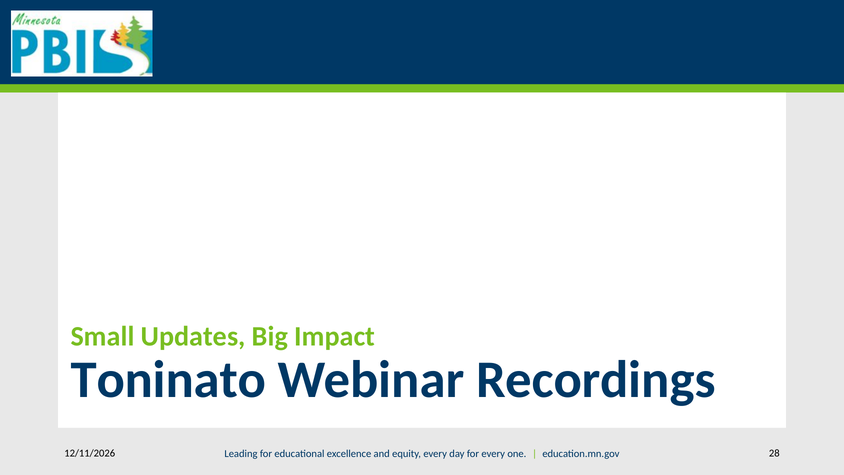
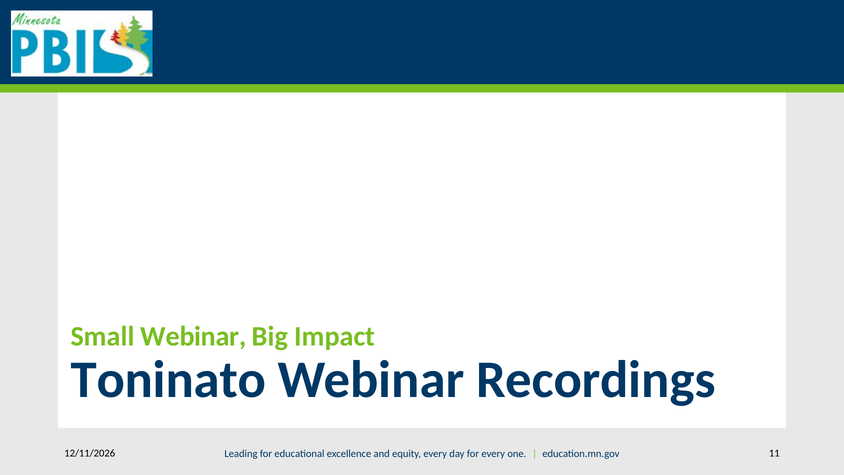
Small Updates: Updates -> Webinar
28: 28 -> 11
